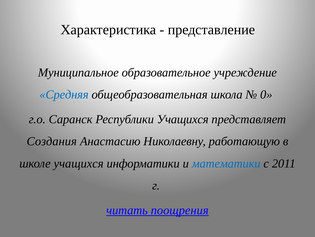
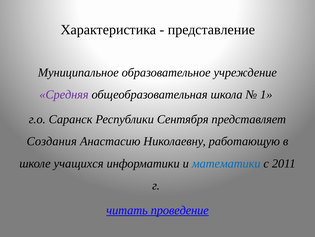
Средняя colour: blue -> purple
0: 0 -> 1
Республики Учащихся: Учащихся -> Сентября
поощрения: поощрения -> проведение
